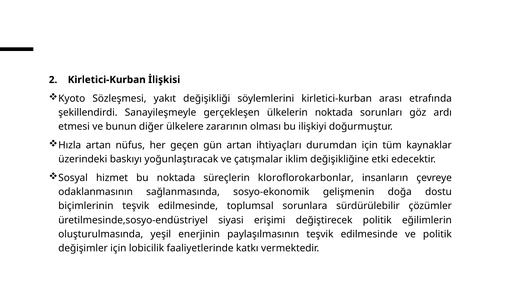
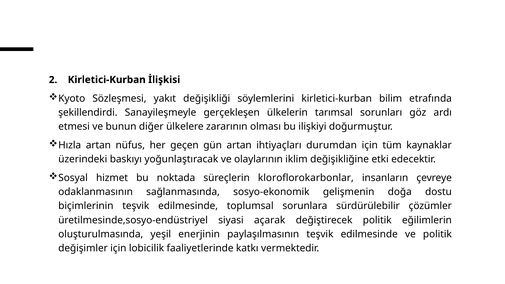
arası: arası -> bilim
ülkelerin noktada: noktada -> tarımsal
çatışmalar: çatışmalar -> olaylarının
erişimi: erişimi -> açarak
